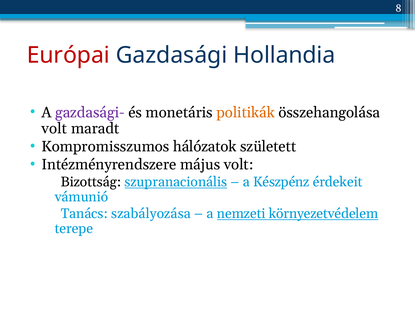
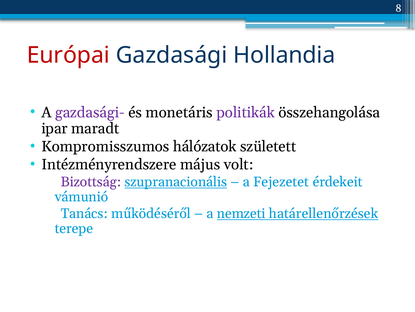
politikák colour: orange -> purple
volt at (54, 128): volt -> ipar
Bizottság colour: black -> purple
Készpénz: Készpénz -> Fejezetet
szabályozása: szabályozása -> működéséről
környezetvédelem: környezetvédelem -> határellenőrzések
